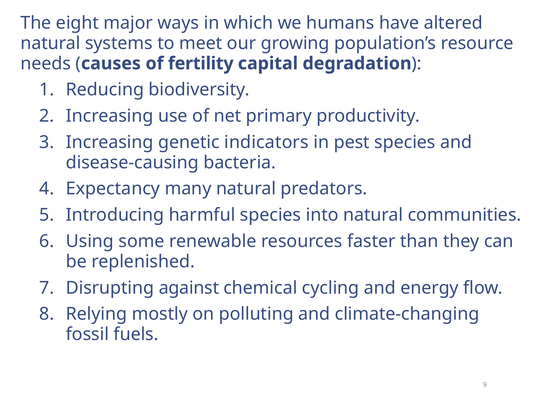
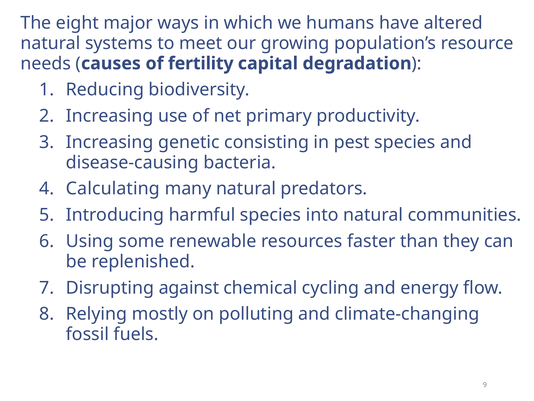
indicators: indicators -> consisting
Expectancy: Expectancy -> Calculating
